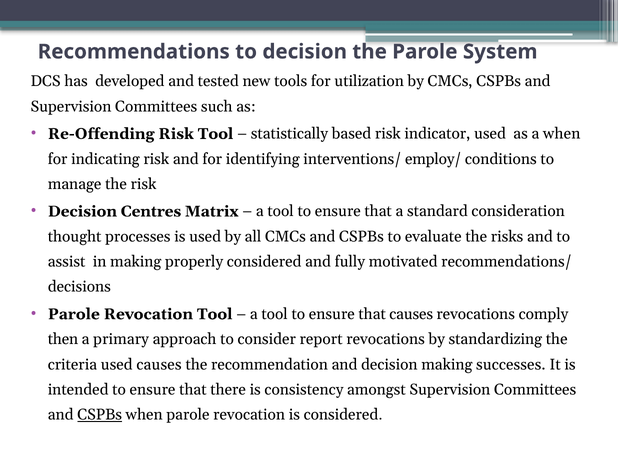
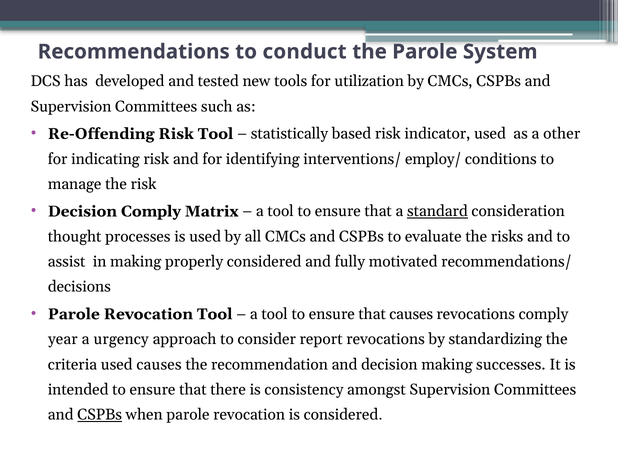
to decision: decision -> conduct
a when: when -> other
Decision Centres: Centres -> Comply
standard underline: none -> present
then: then -> year
primary: primary -> urgency
